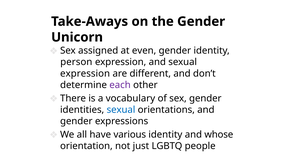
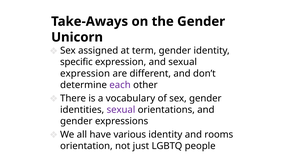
even: even -> term
person: person -> specific
sexual at (121, 110) colour: blue -> purple
whose: whose -> rooms
